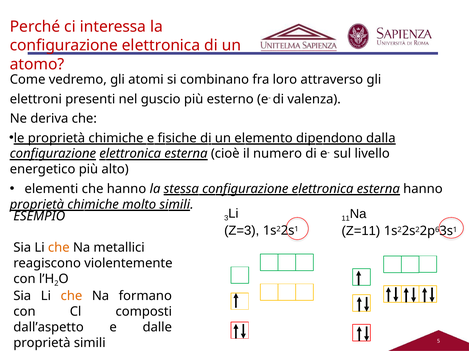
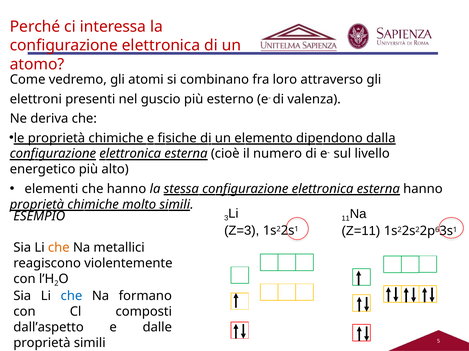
che at (71, 297) colour: orange -> blue
